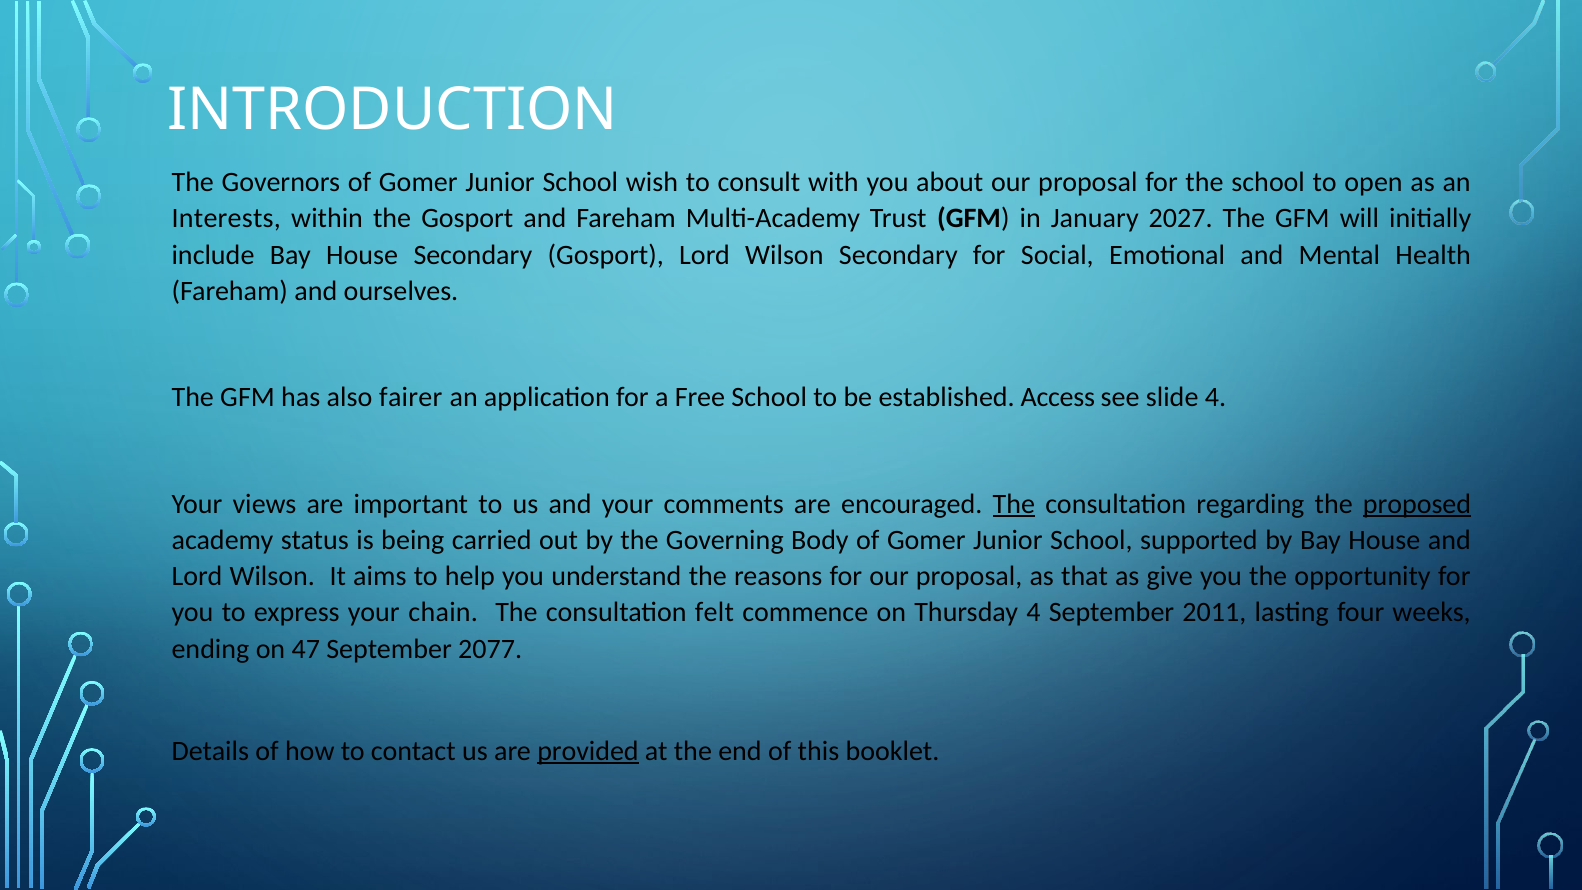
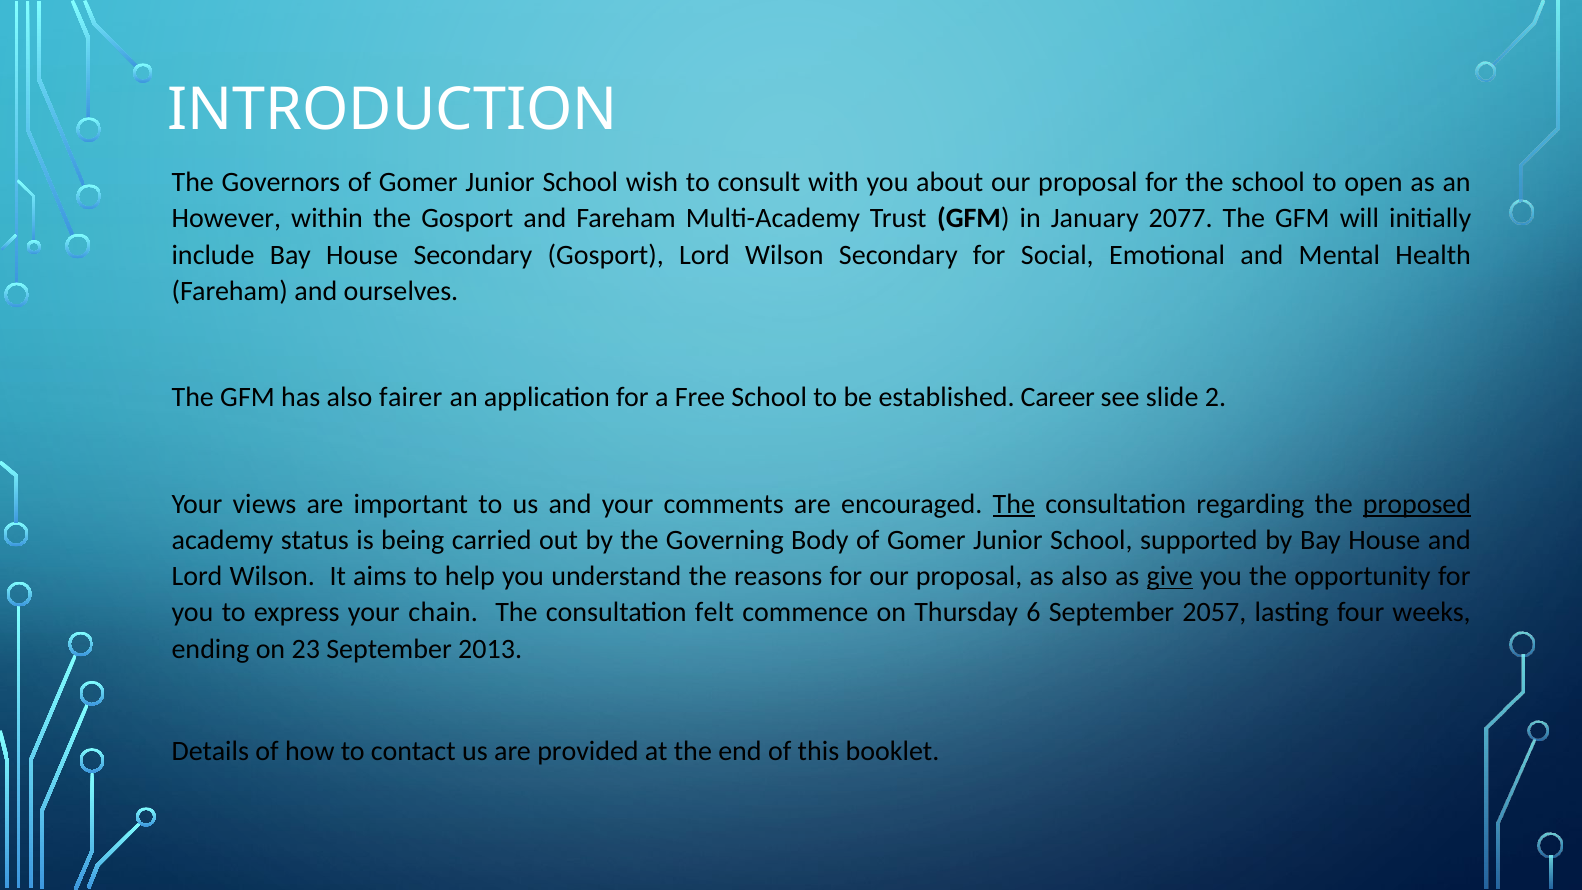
Interests: Interests -> However
2027: 2027 -> 2077
Access: Access -> Career
slide 4: 4 -> 2
as that: that -> also
give underline: none -> present
Thursday 4: 4 -> 6
2011: 2011 -> 2057
47: 47 -> 23
2077: 2077 -> 2013
provided underline: present -> none
